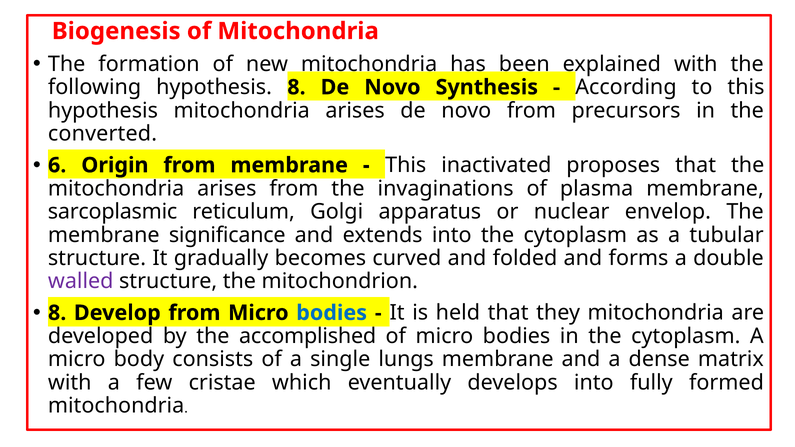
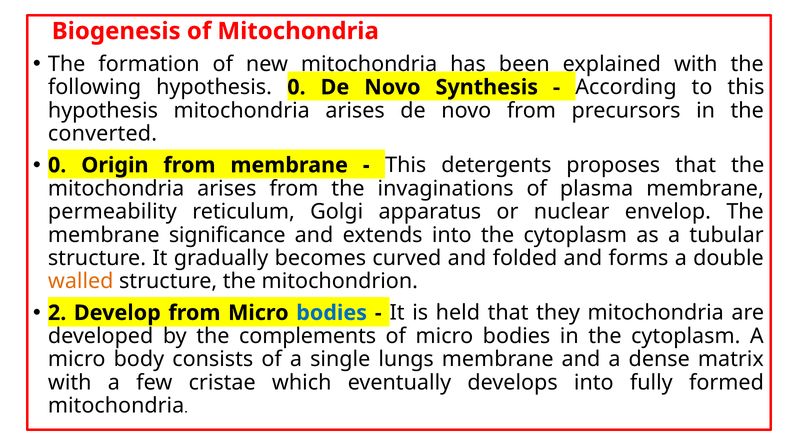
hypothesis 8: 8 -> 0
6 at (57, 165): 6 -> 0
inactivated: inactivated -> detergents
sarcoplasmic: sarcoplasmic -> permeability
walled colour: purple -> orange
8 at (57, 313): 8 -> 2
accomplished: accomplished -> complements
